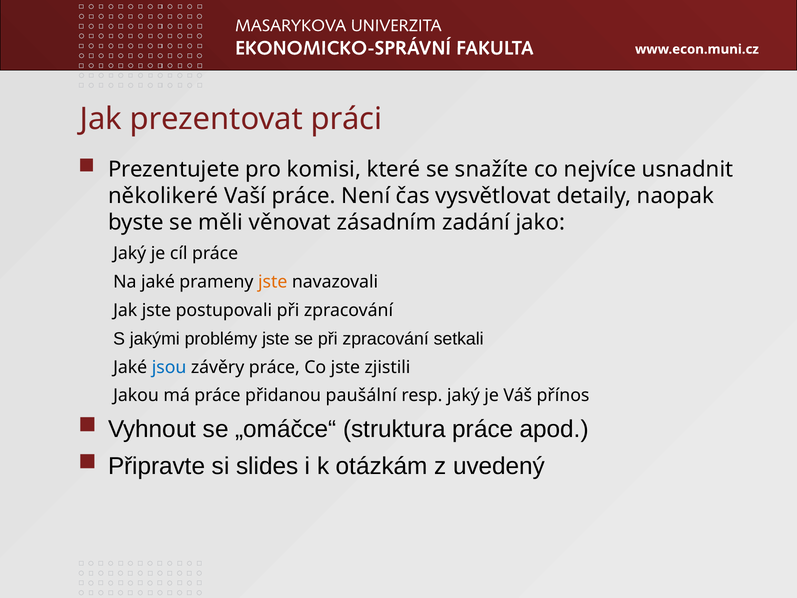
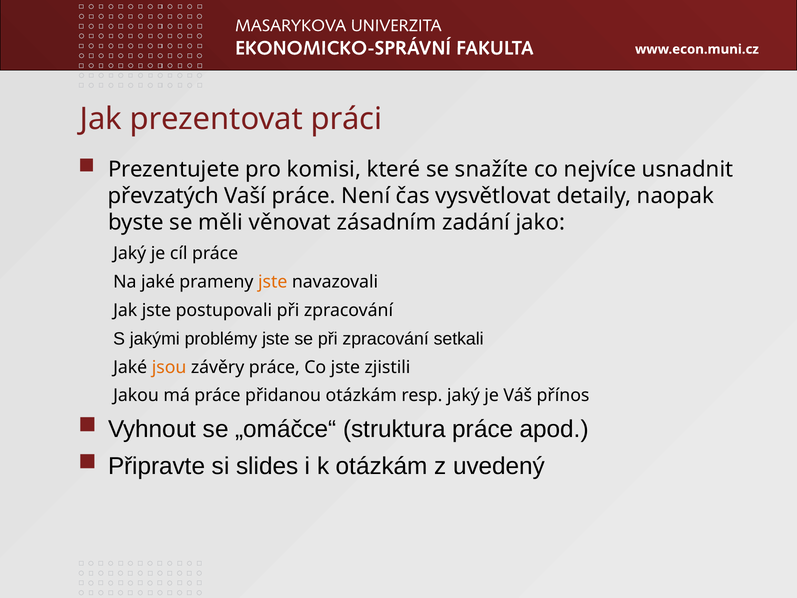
několikeré: několikeré -> převzatých
jsou colour: blue -> orange
přidanou paušální: paušální -> otázkám
